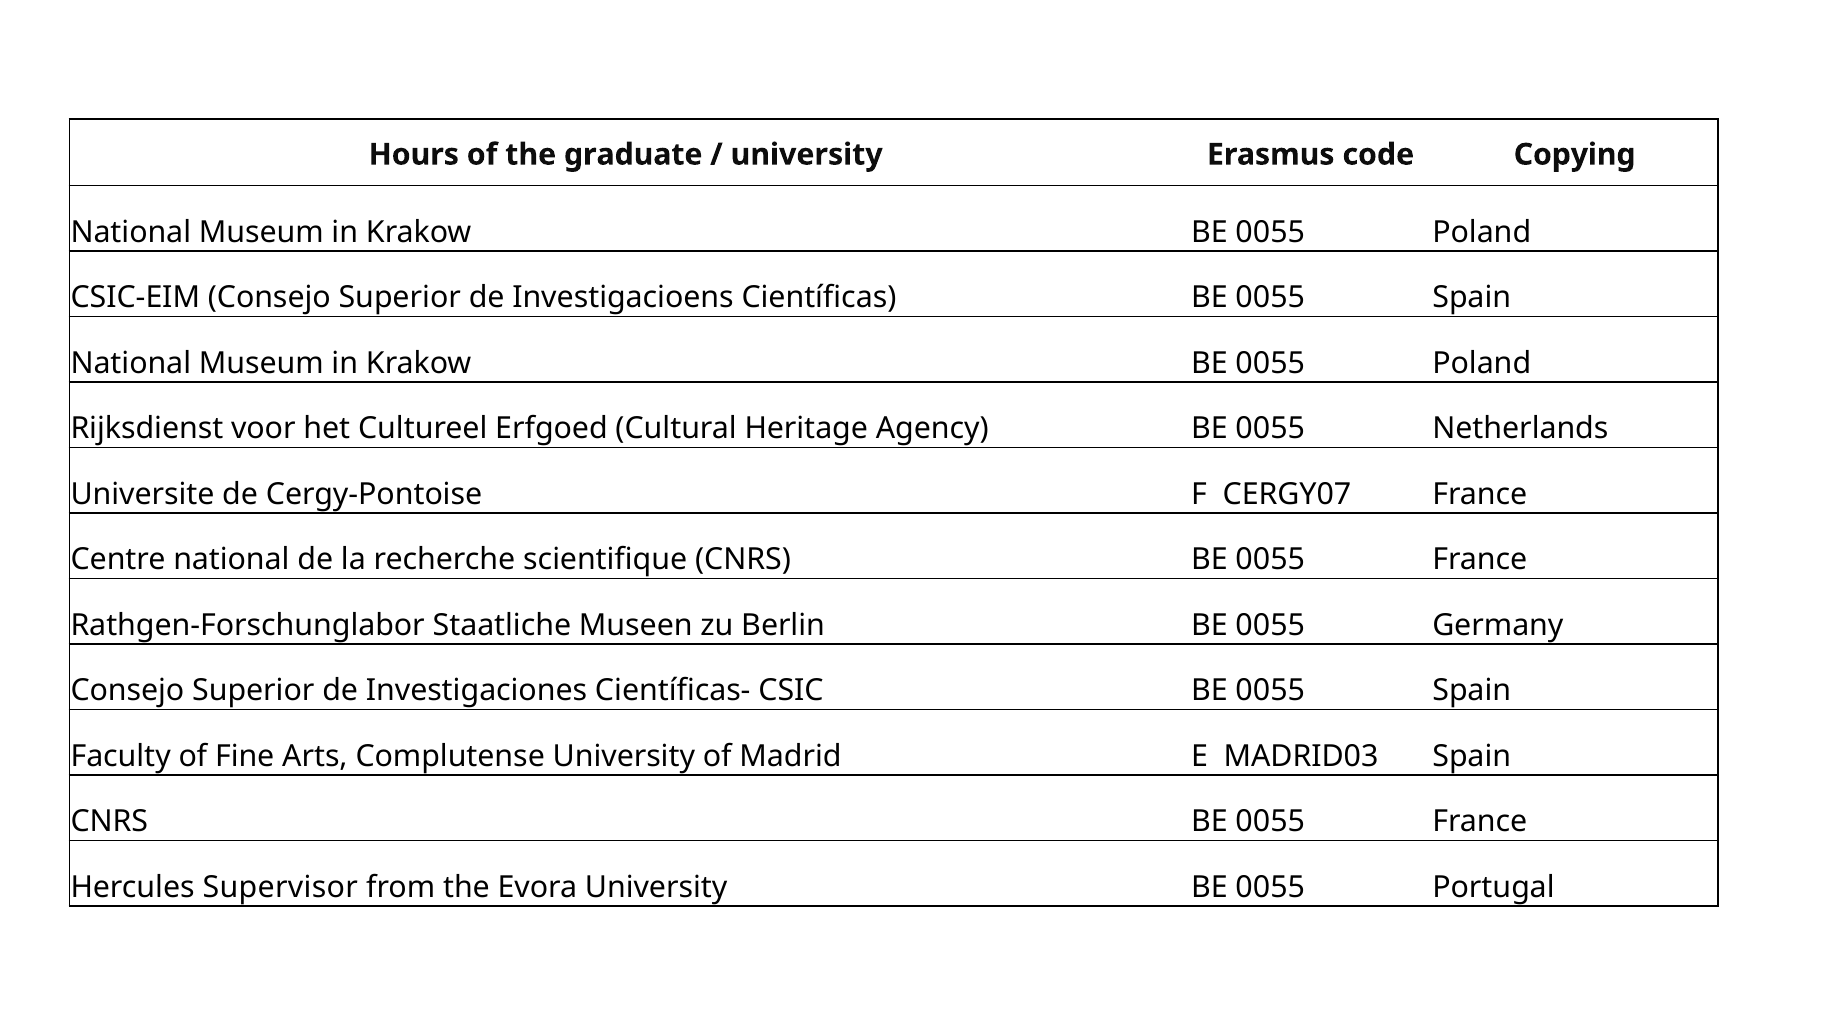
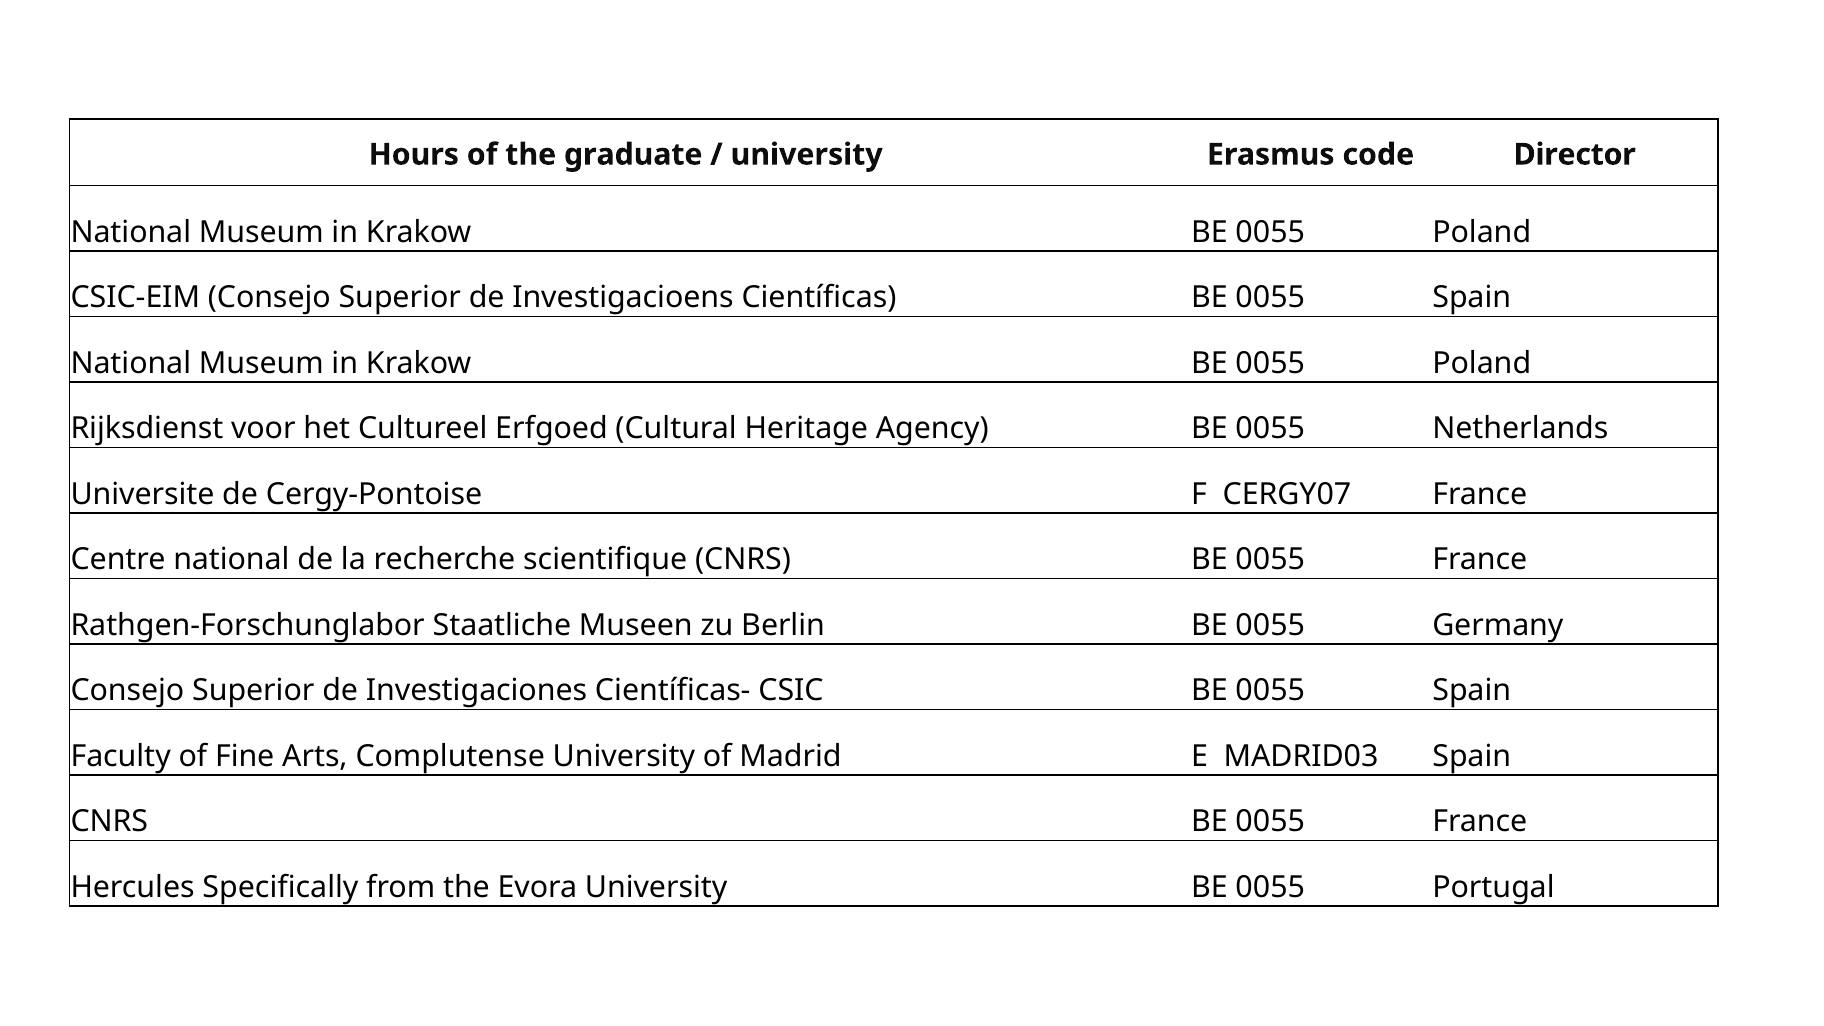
Copying: Copying -> Director
Supervisor: Supervisor -> Specifically
